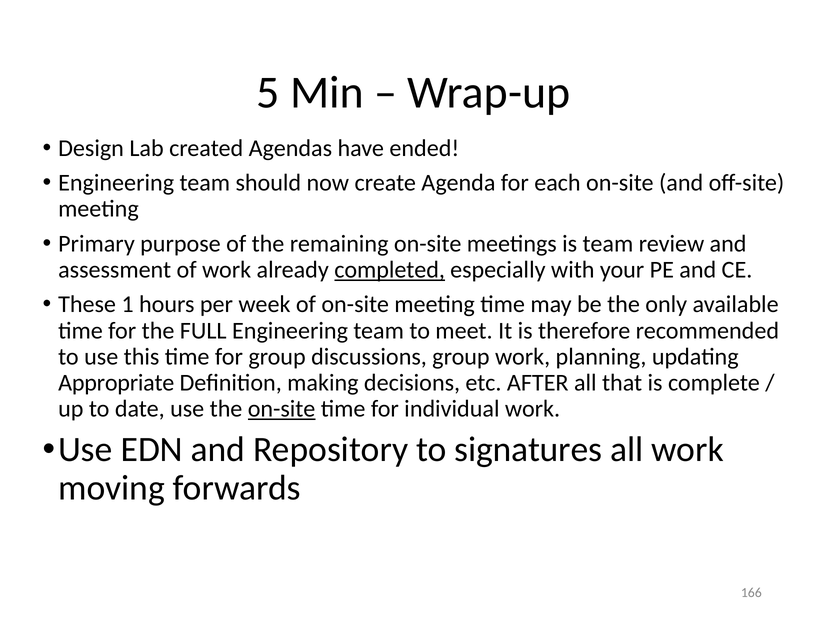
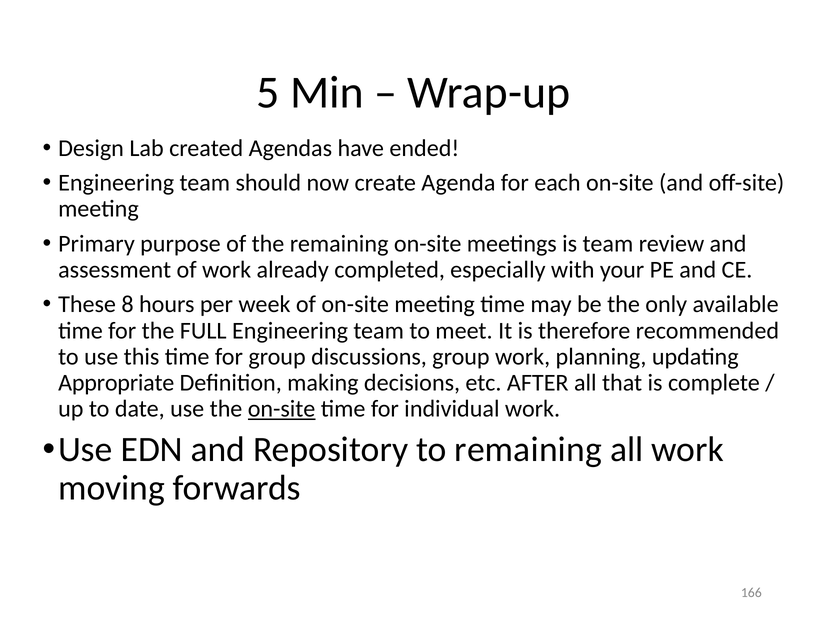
completed underline: present -> none
1: 1 -> 8
to signatures: signatures -> remaining
